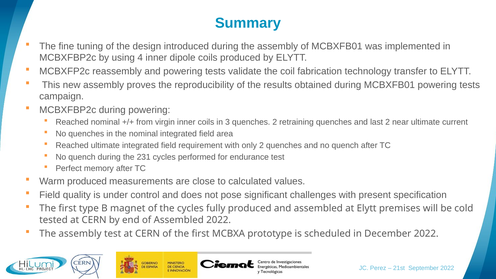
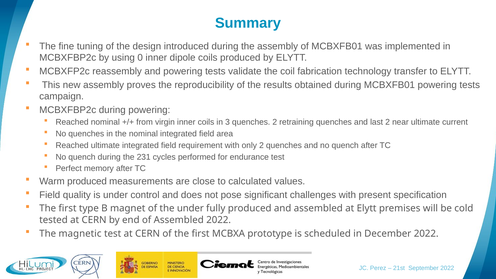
4: 4 -> 0
the cycles: cycles -> under
assembly at (80, 234): assembly -> magnetic
